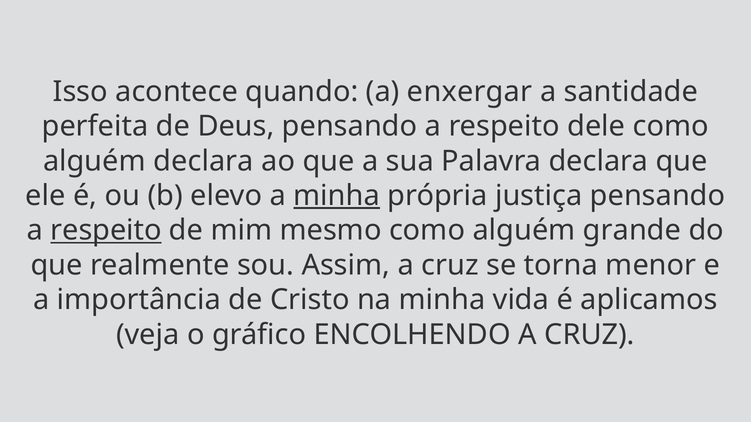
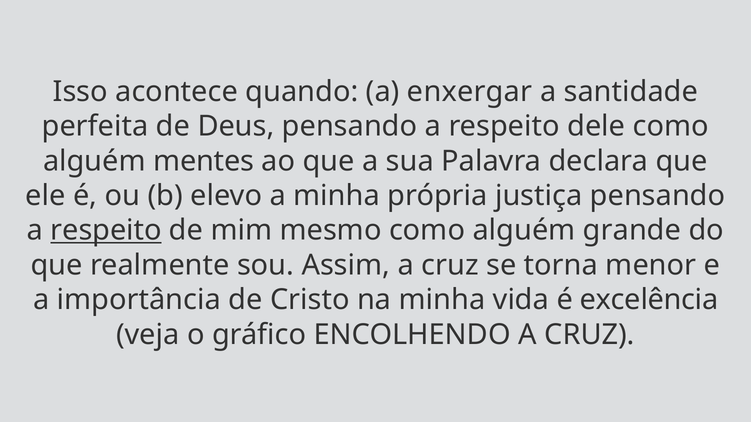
alguém declara: declara -> mentes
minha at (337, 196) underline: present -> none
aplicamos: aplicamos -> excelência
